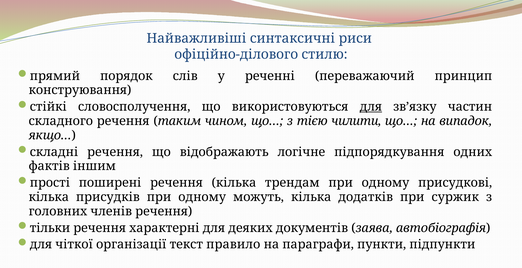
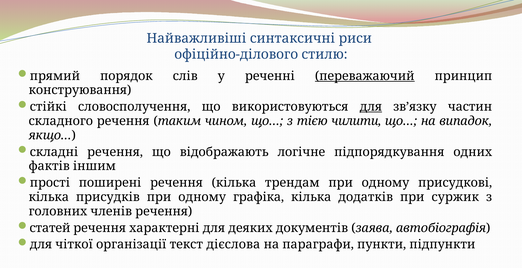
переважаючий underline: none -> present
можуть: можуть -> графіка
тільки: тільки -> статей
правило: правило -> дієслова
